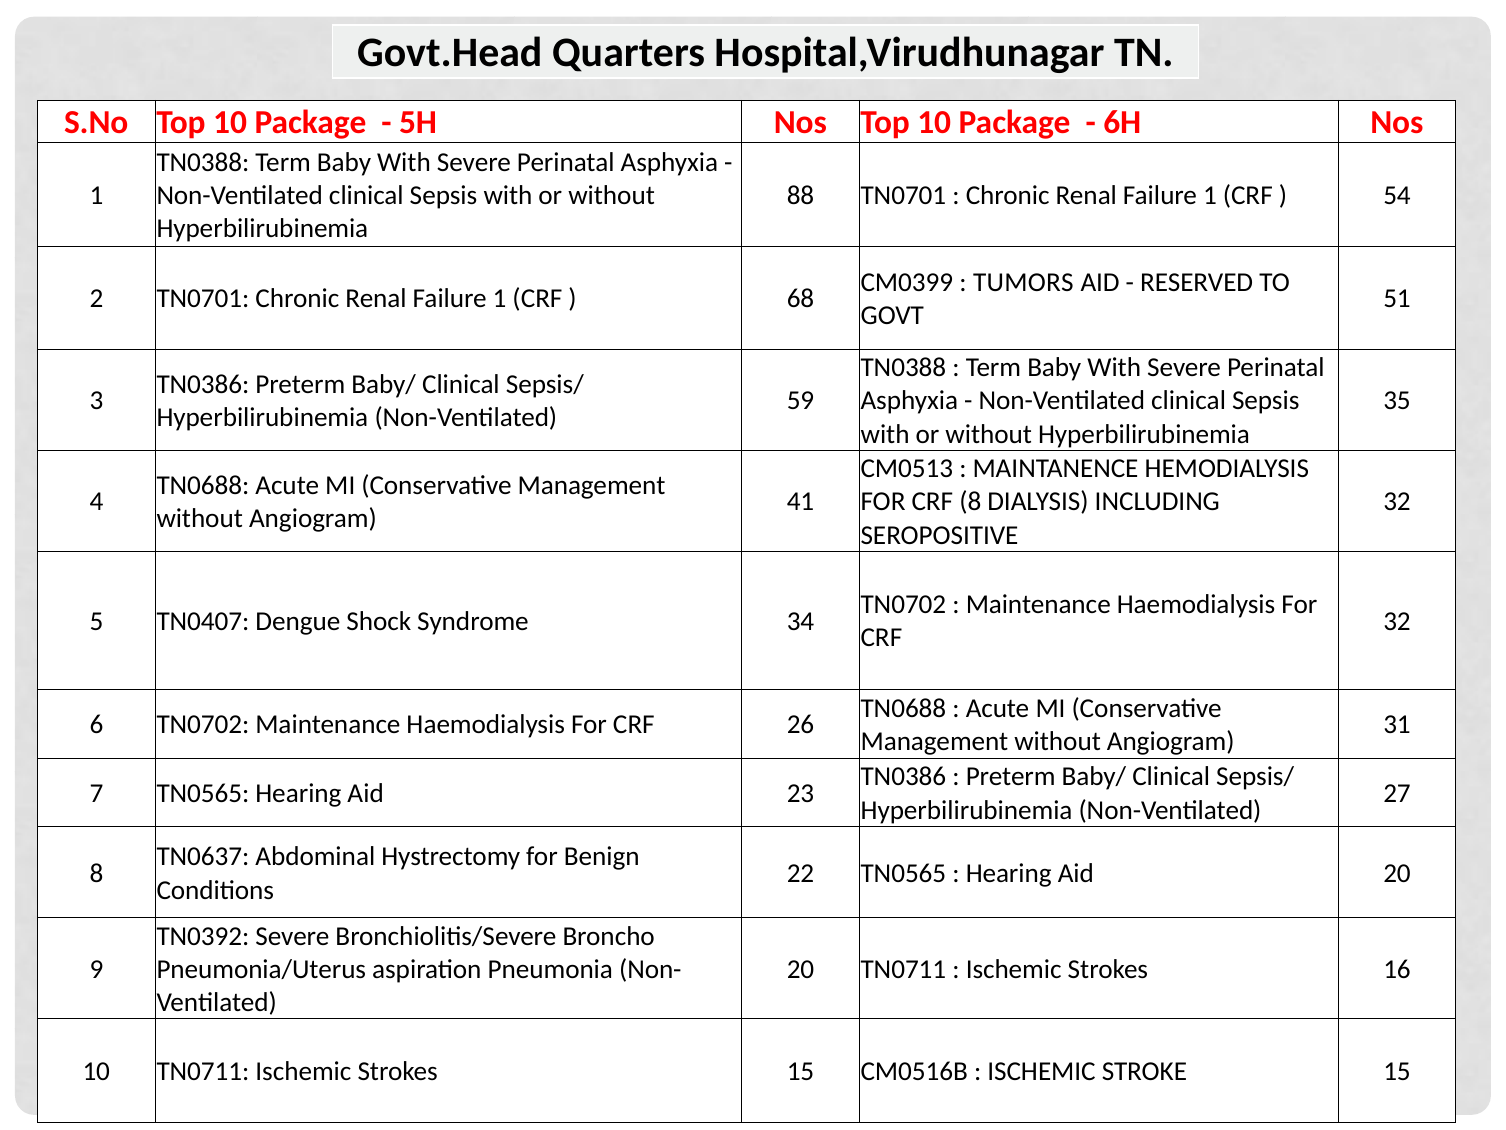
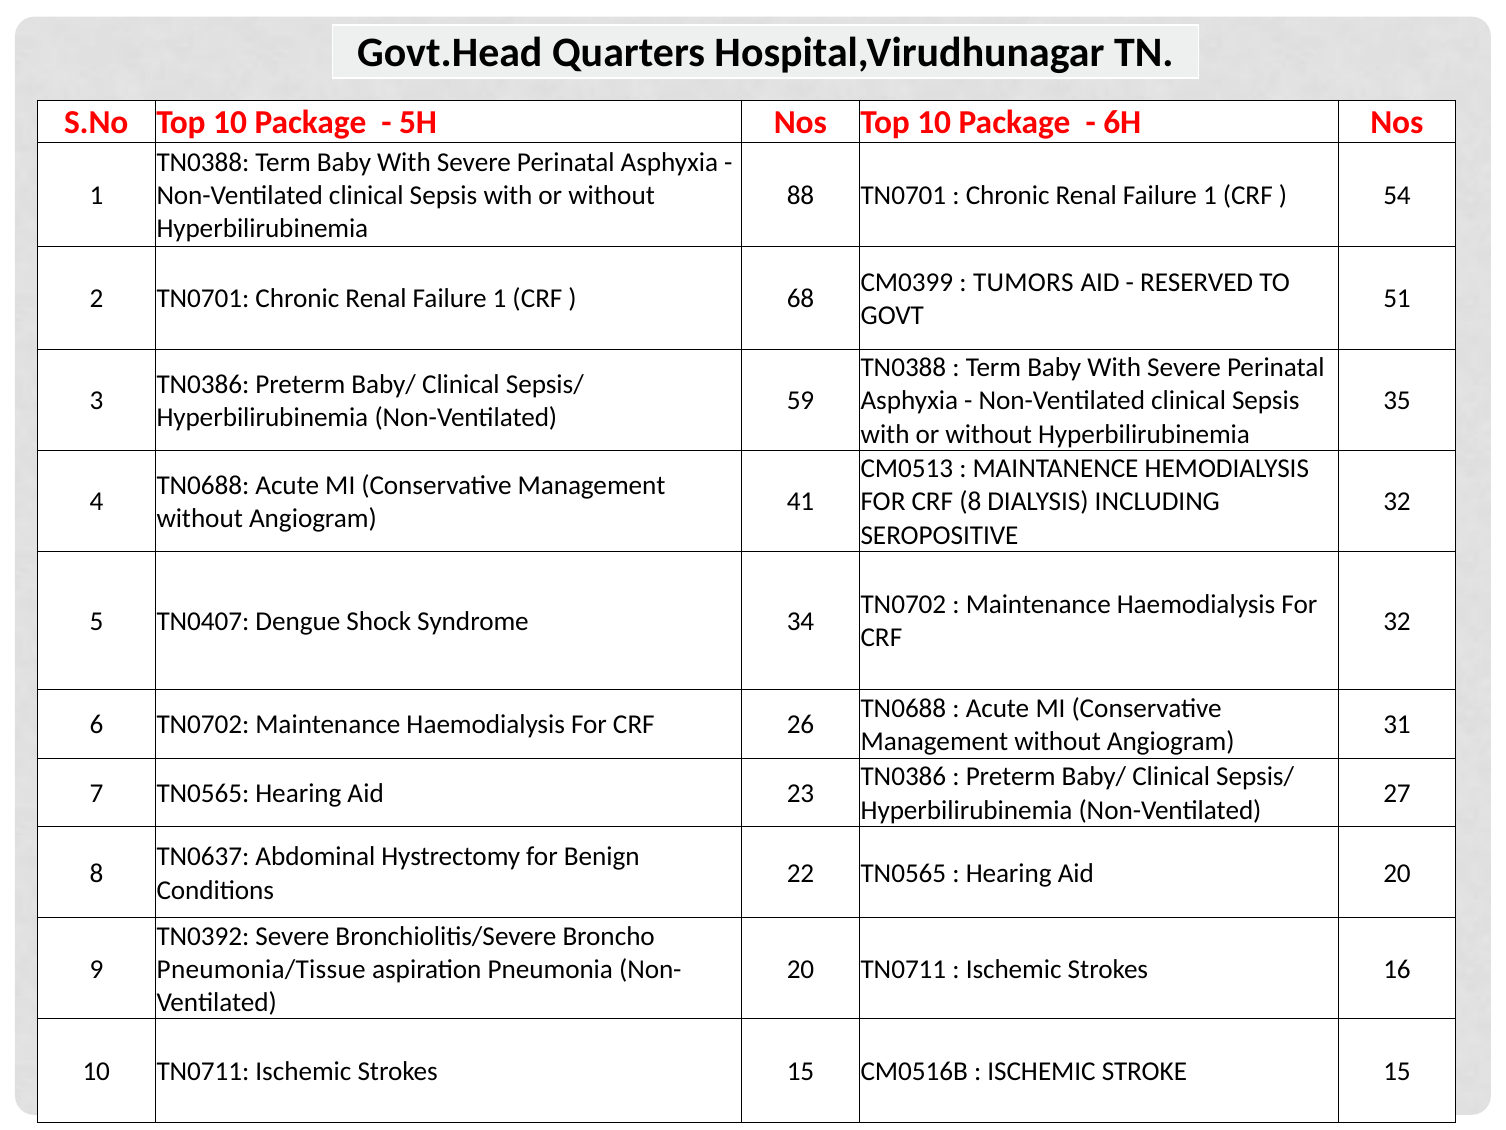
Pneumonia/Uterus: Pneumonia/Uterus -> Pneumonia/Tissue
